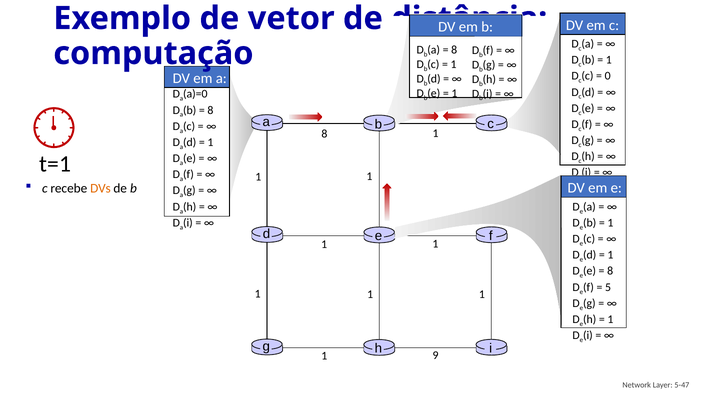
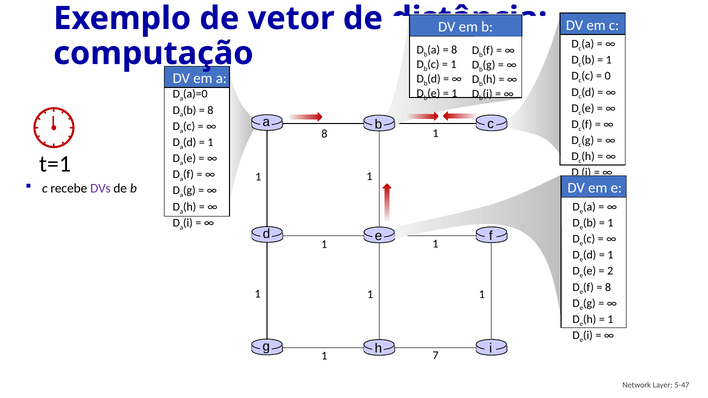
DVs colour: orange -> purple
8 at (610, 271): 8 -> 2
5 at (608, 287): 5 -> 8
9: 9 -> 7
